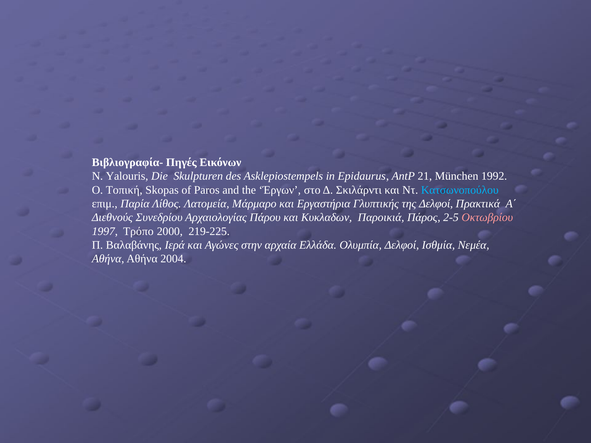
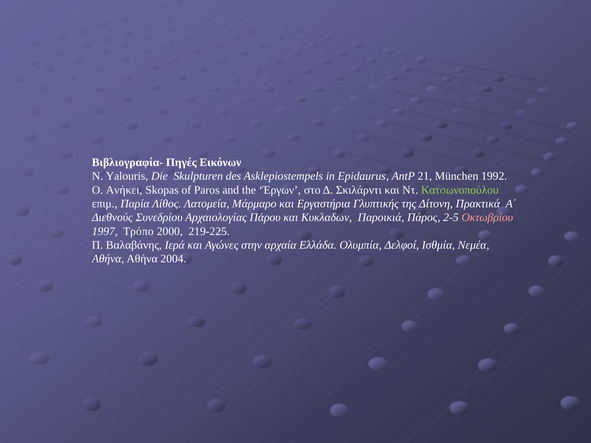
Τοπική: Τοπική -> Ανήκει
Κατσωνοπούλου colour: light blue -> light green
της Δελφοί: Δελφοί -> Δίτονη
